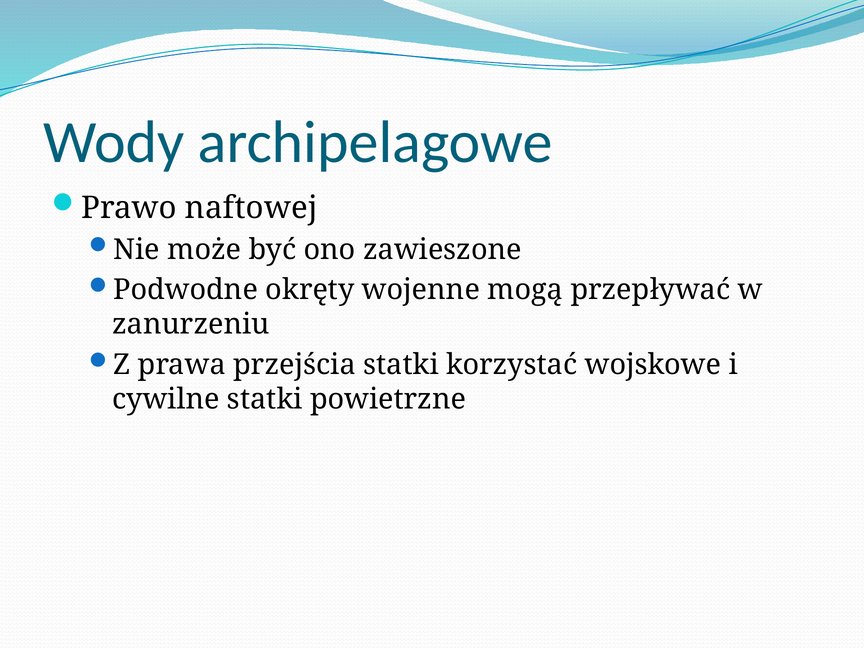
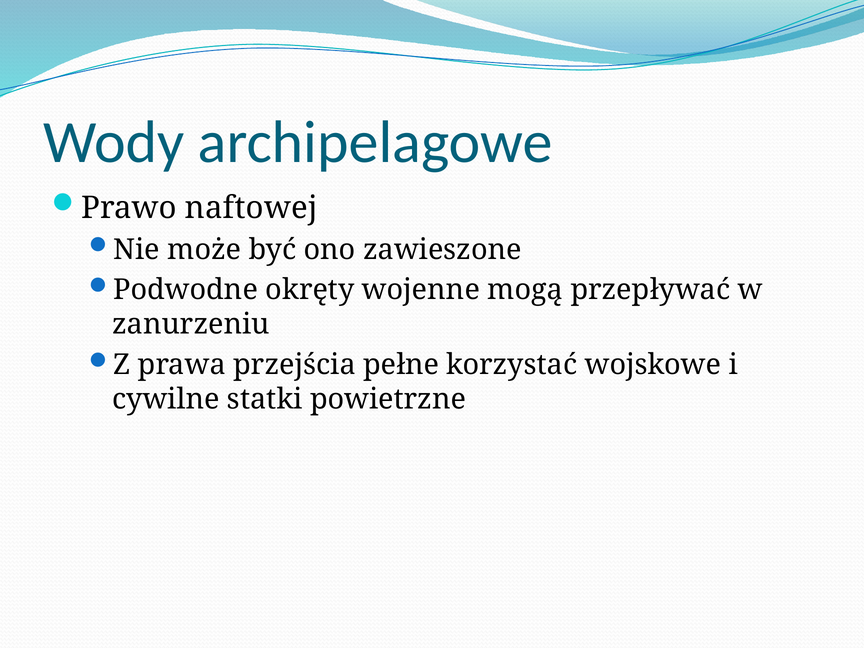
przejścia statki: statki -> pełne
